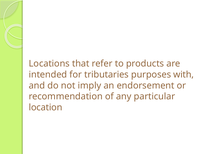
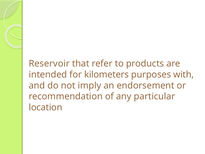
Locations: Locations -> Reservoir
tributaries: tributaries -> kilometers
